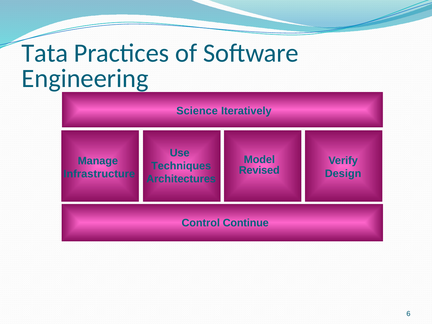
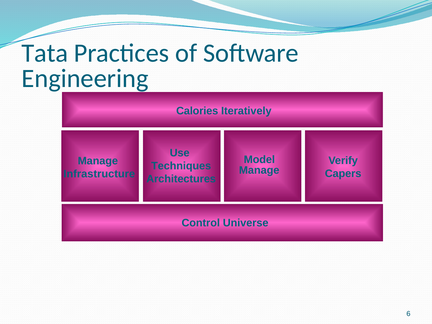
Science: Science -> Calories
Revised at (259, 170): Revised -> Manage
Design: Design -> Capers
Continue: Continue -> Universe
